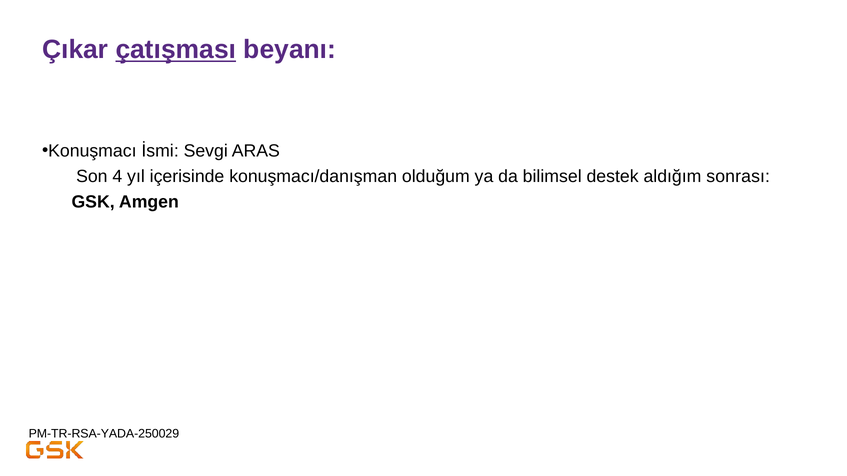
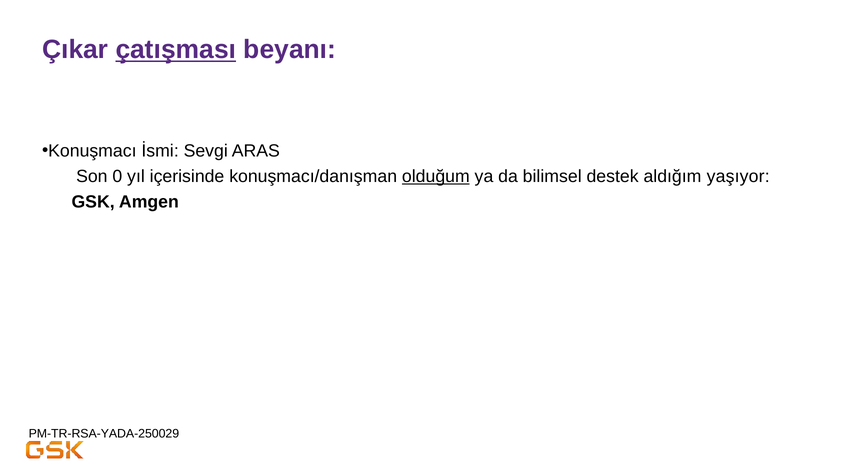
4: 4 -> 0
olduğum underline: none -> present
sonrası: sonrası -> yaşıyor
